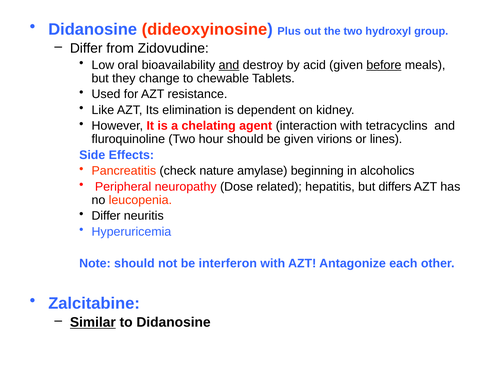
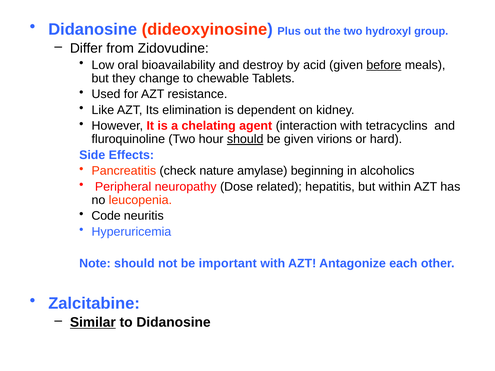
and at (229, 65) underline: present -> none
should at (245, 139) underline: none -> present
lines: lines -> hard
differs: differs -> within
Differ at (106, 216): Differ -> Code
interferon: interferon -> important
